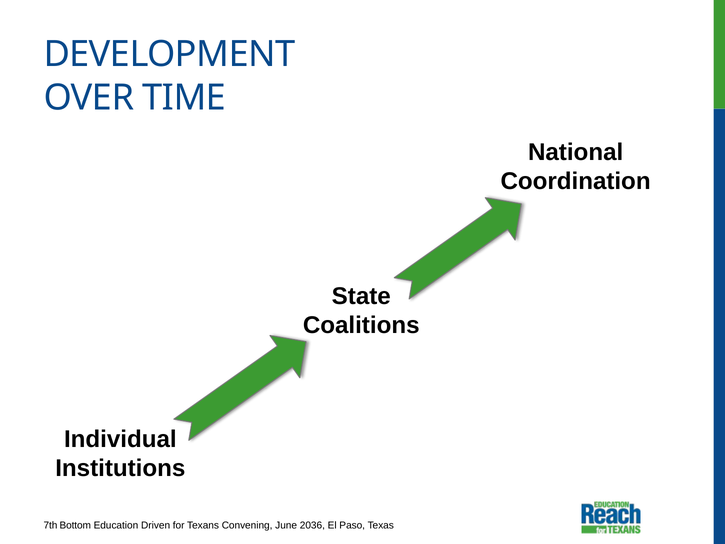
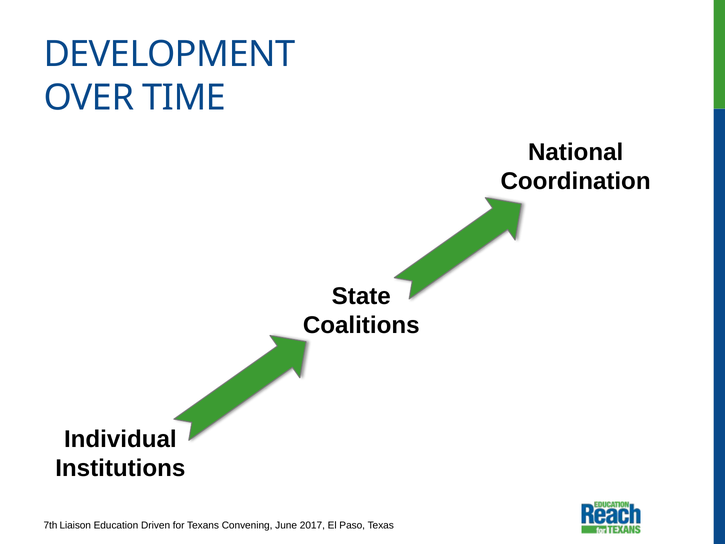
Bottom: Bottom -> Liaison
2036: 2036 -> 2017
